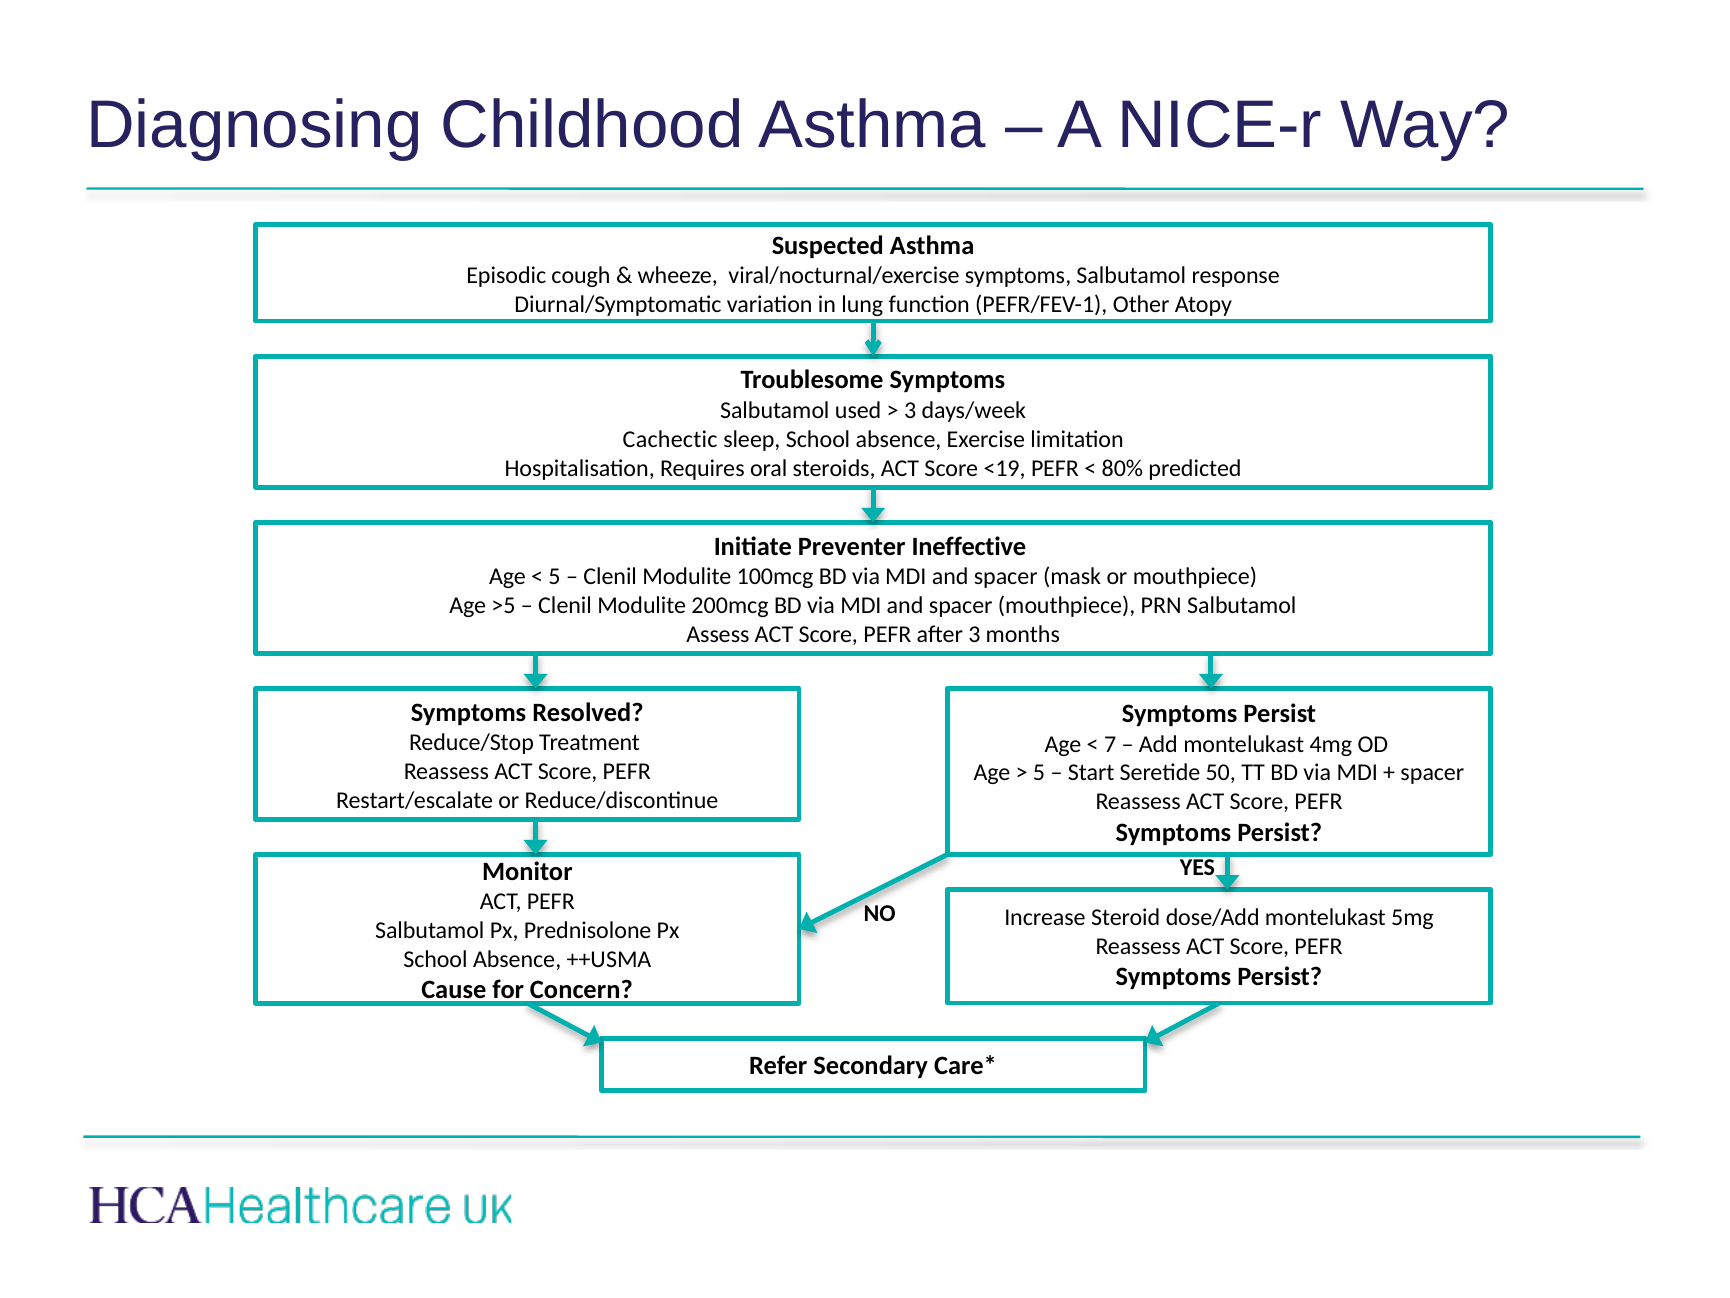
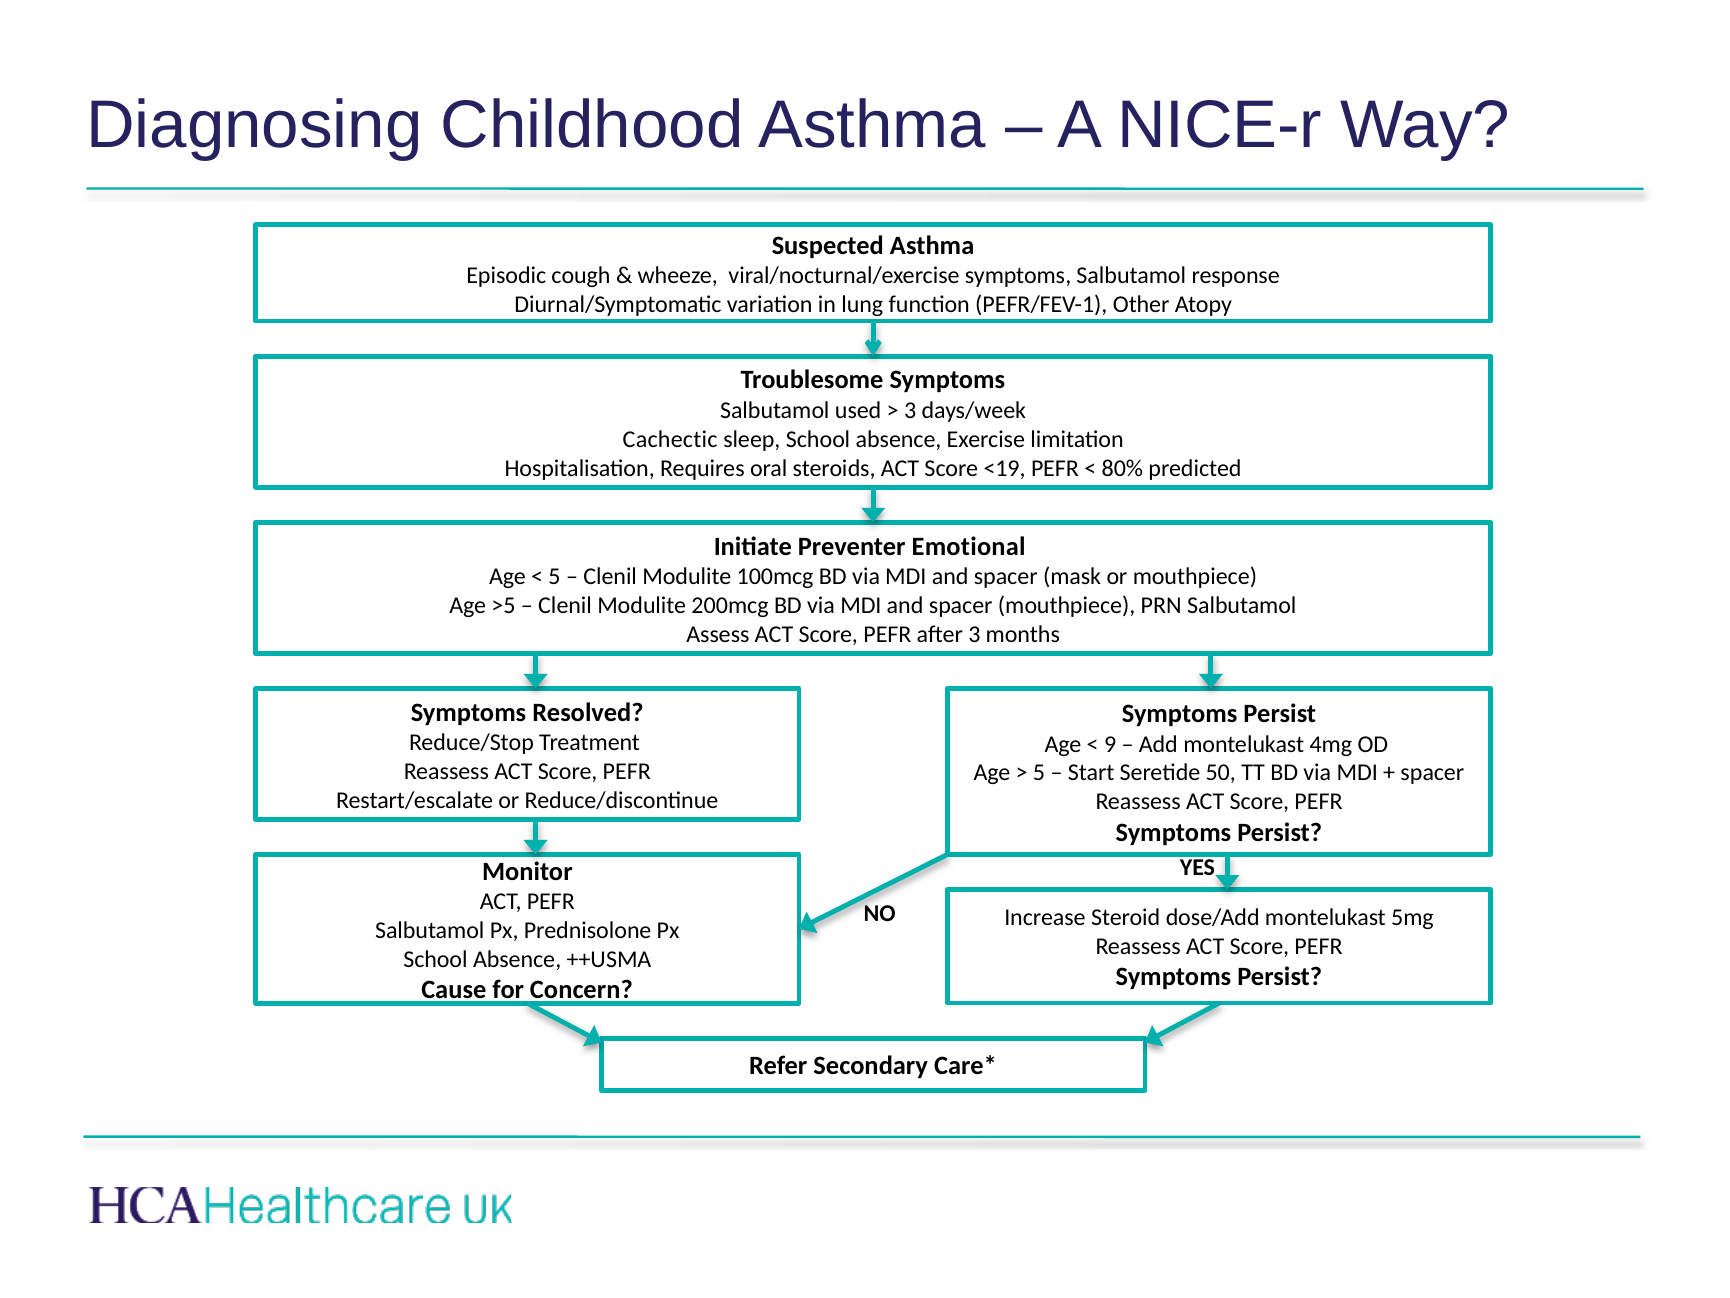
Ineffective: Ineffective -> Emotional
7: 7 -> 9
